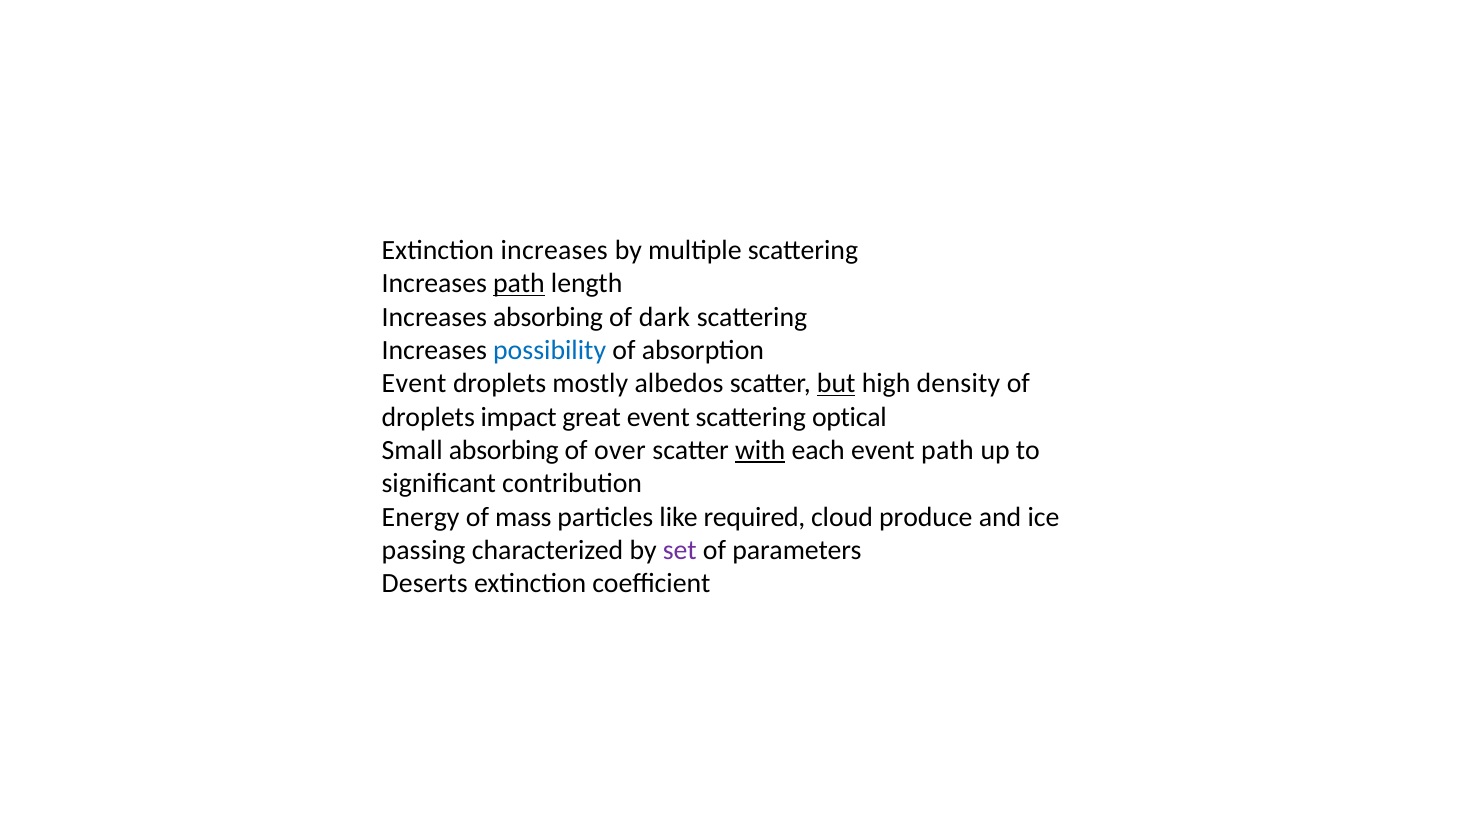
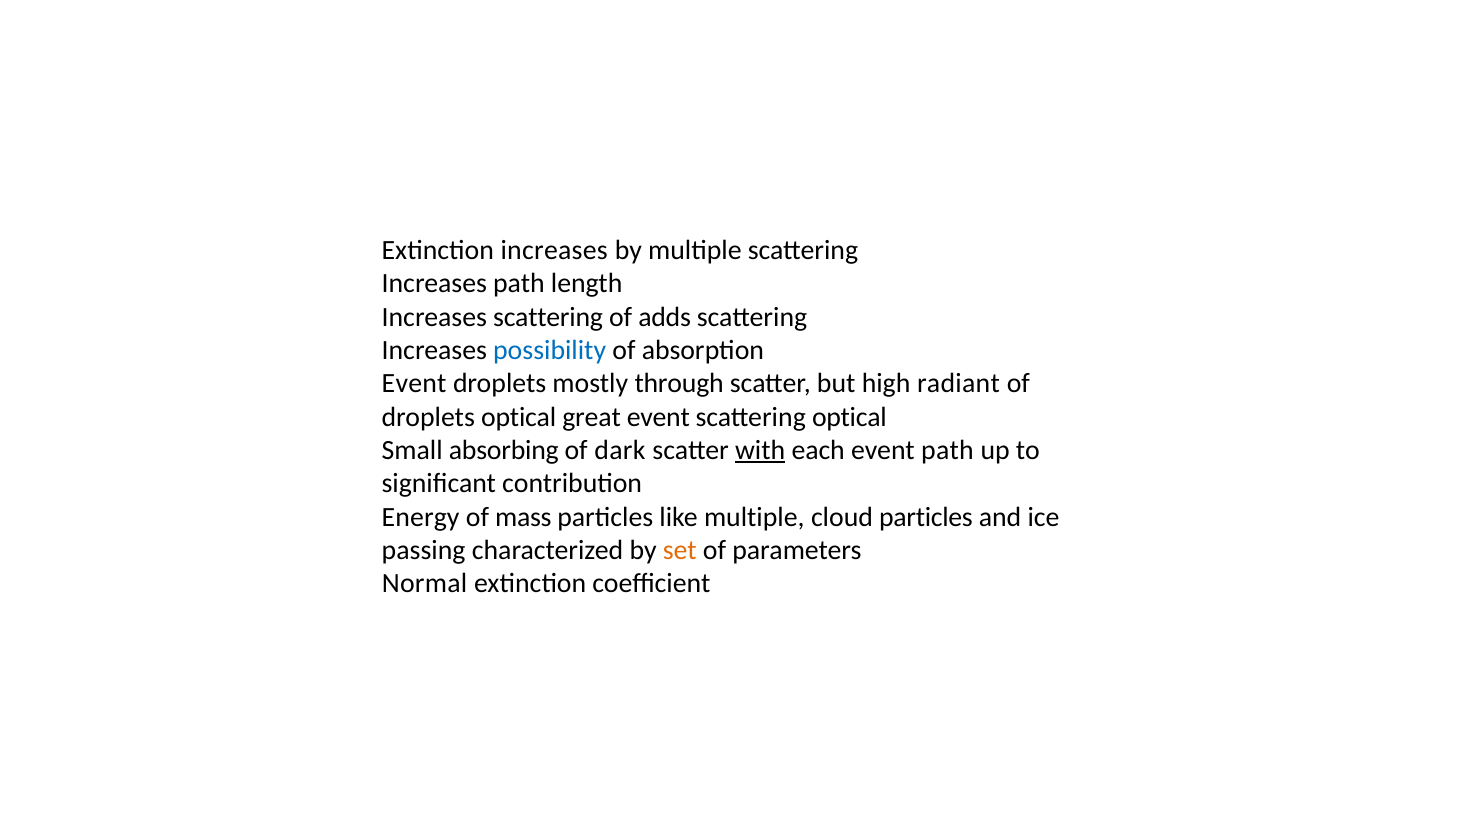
path at (519, 284) underline: present -> none
Increases absorbing: absorbing -> scattering
dark: dark -> adds
albedos: albedos -> through
but underline: present -> none
density: density -> radiant
droplets impact: impact -> optical
over: over -> dark
like required: required -> multiple
cloud produce: produce -> particles
set colour: purple -> orange
Deserts: Deserts -> Normal
